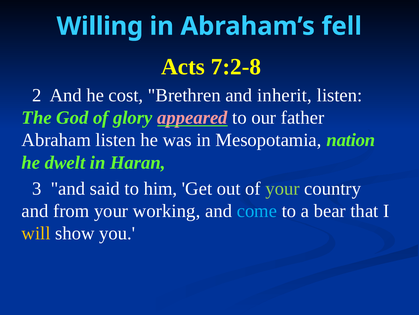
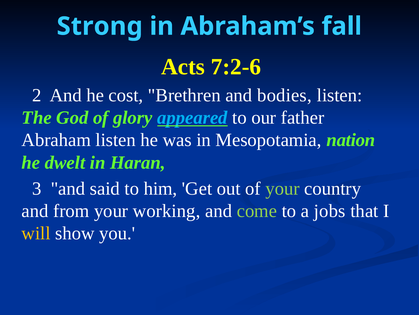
Willing: Willing -> Strong
fell: fell -> fall
7:2-8: 7:2-8 -> 7:2-6
inherit: inherit -> bodies
appeared colour: pink -> light blue
come colour: light blue -> light green
bear: bear -> jobs
